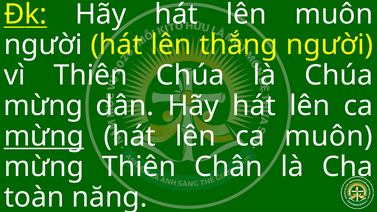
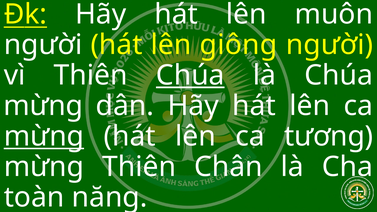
thắng: thắng -> giông
Chúa at (190, 75) underline: none -> present
ca muôn: muôn -> tương
